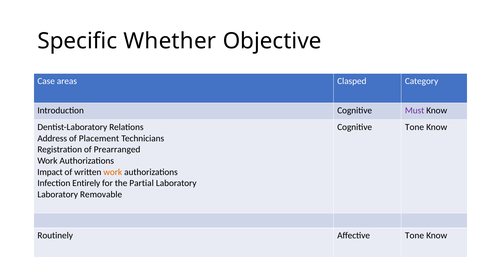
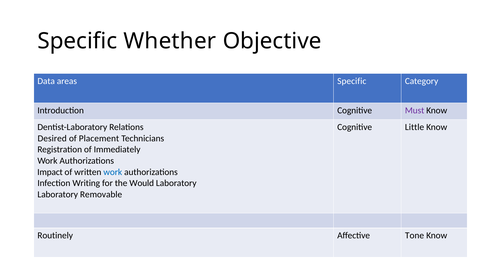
Case: Case -> Data
areas Clasped: Clasped -> Specific
Cognitive Tone: Tone -> Little
Address: Address -> Desired
Prearranged: Prearranged -> Immediately
work at (113, 172) colour: orange -> blue
Entirely: Entirely -> Writing
Partial: Partial -> Would
